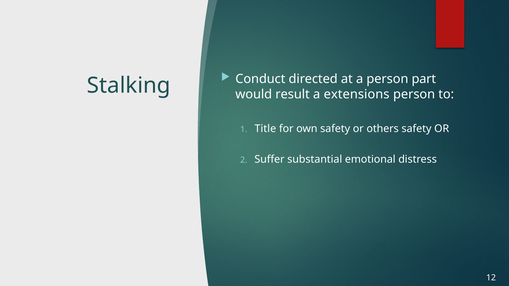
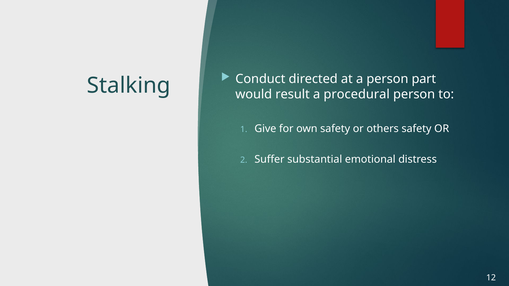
extensions: extensions -> procedural
Title: Title -> Give
